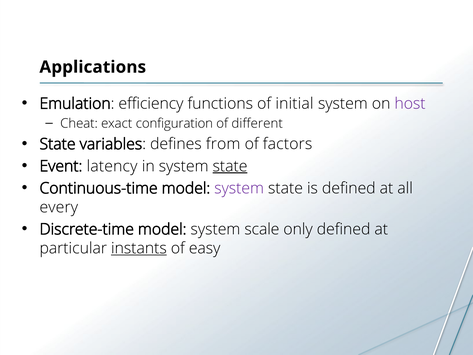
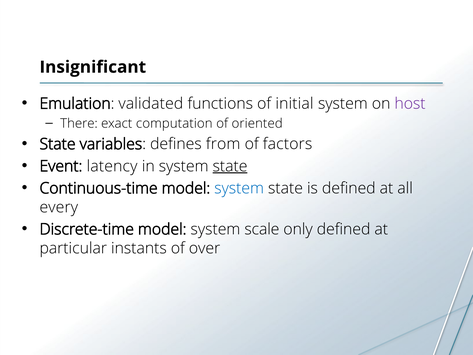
Applications: Applications -> Insignificant
efficiency: efficiency -> validated
Cheat: Cheat -> There
configuration: configuration -> computation
different: different -> oriented
system at (239, 188) colour: purple -> blue
instants underline: present -> none
easy: easy -> over
